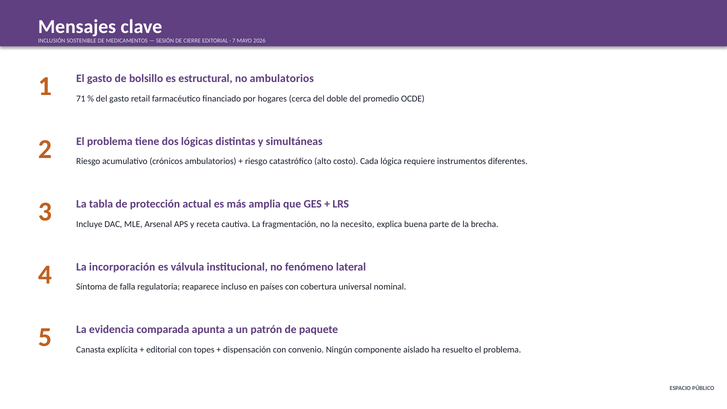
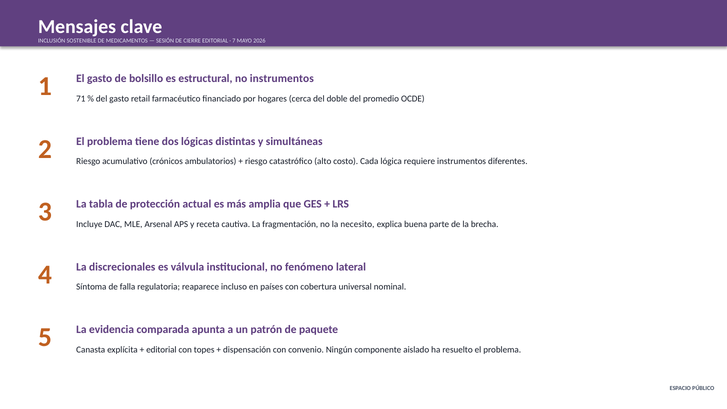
no ambulatorios: ambulatorios -> instrumentos
incorporación: incorporación -> discrecionales
